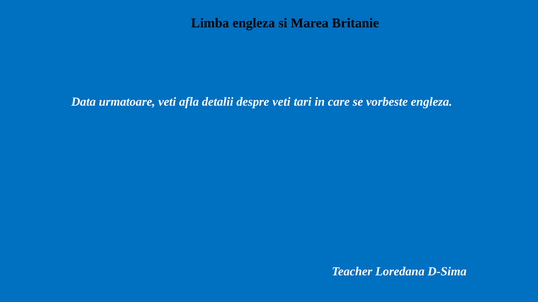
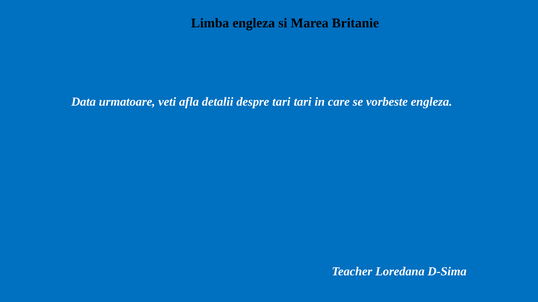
despre veti: veti -> tari
